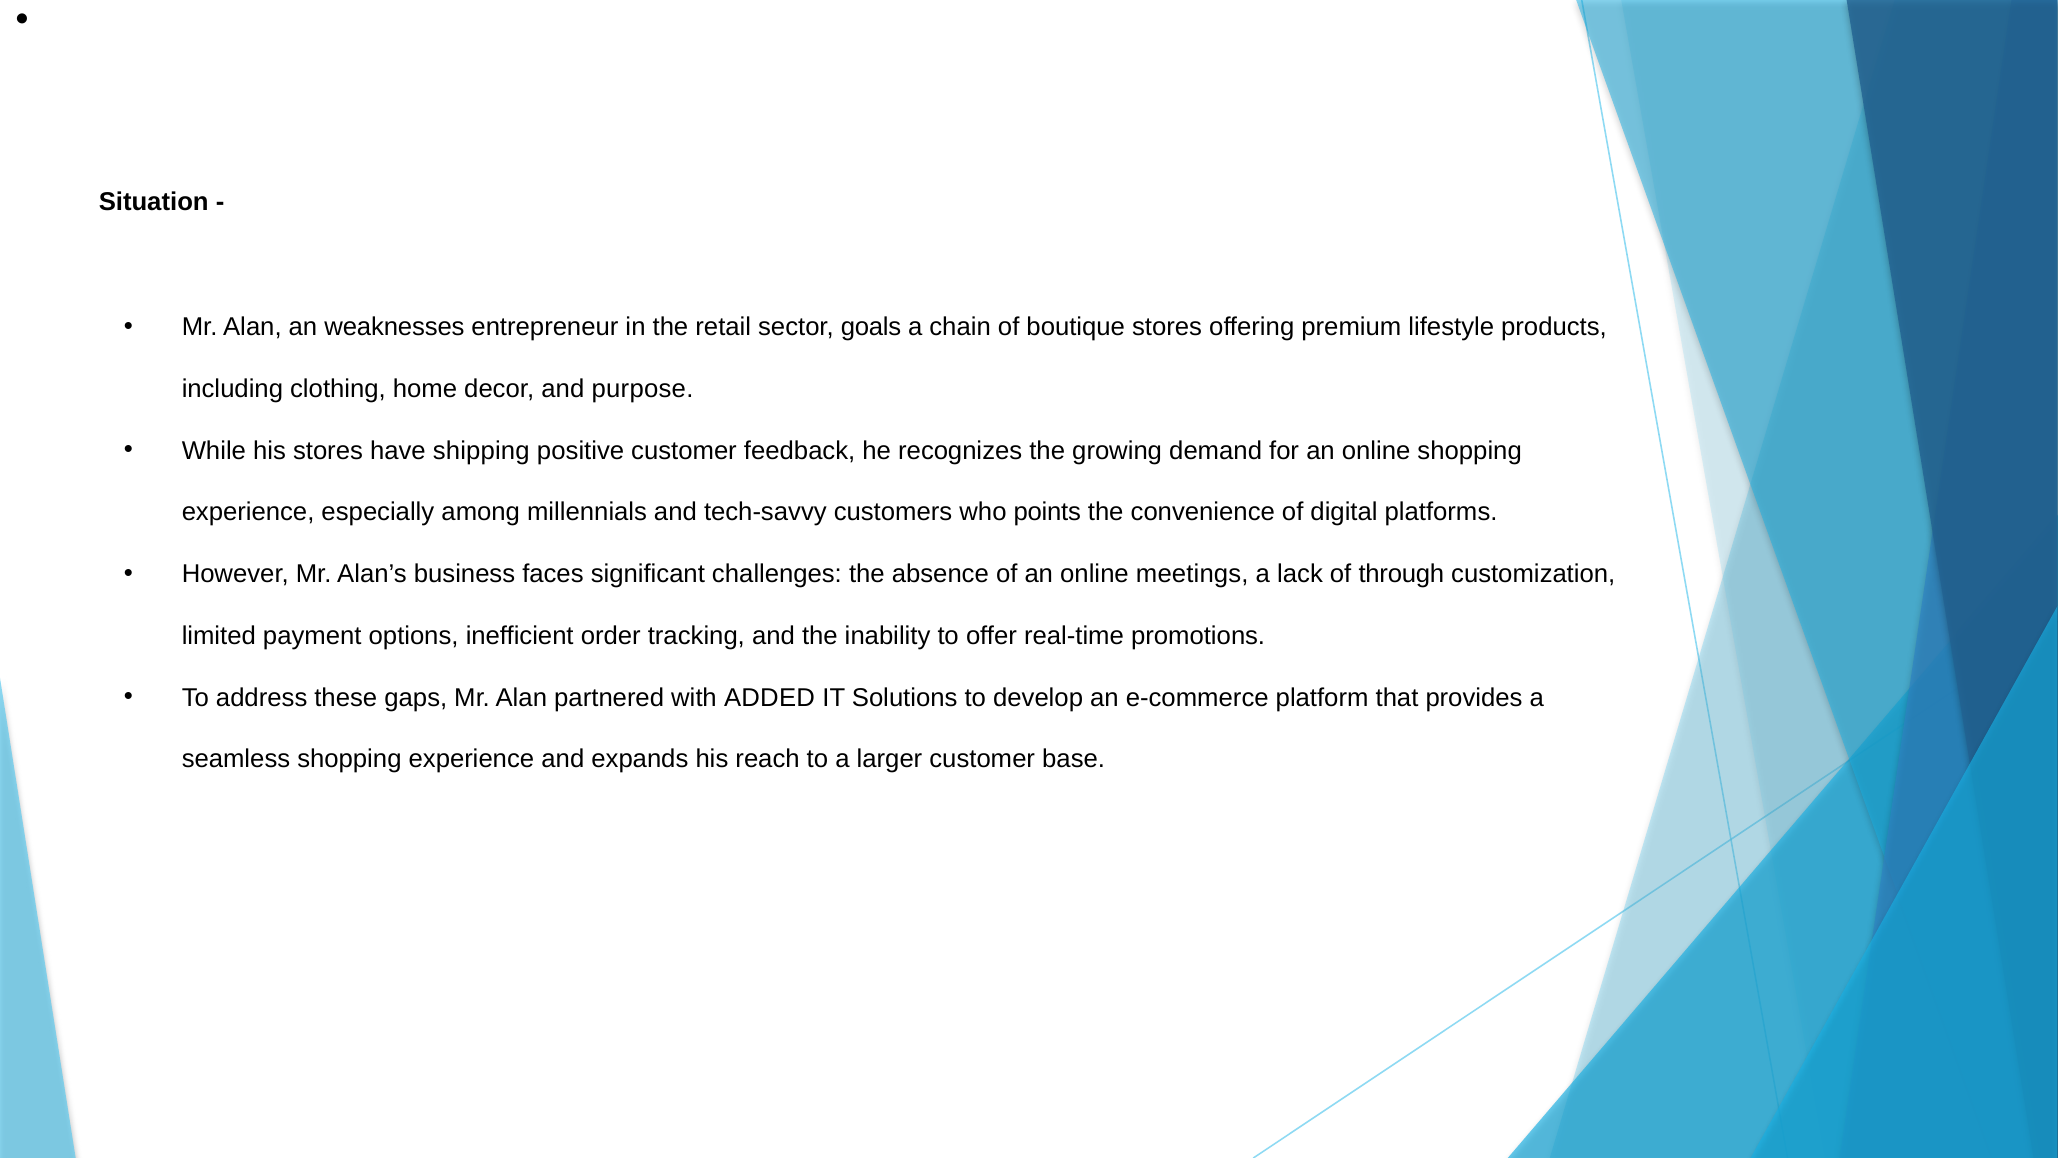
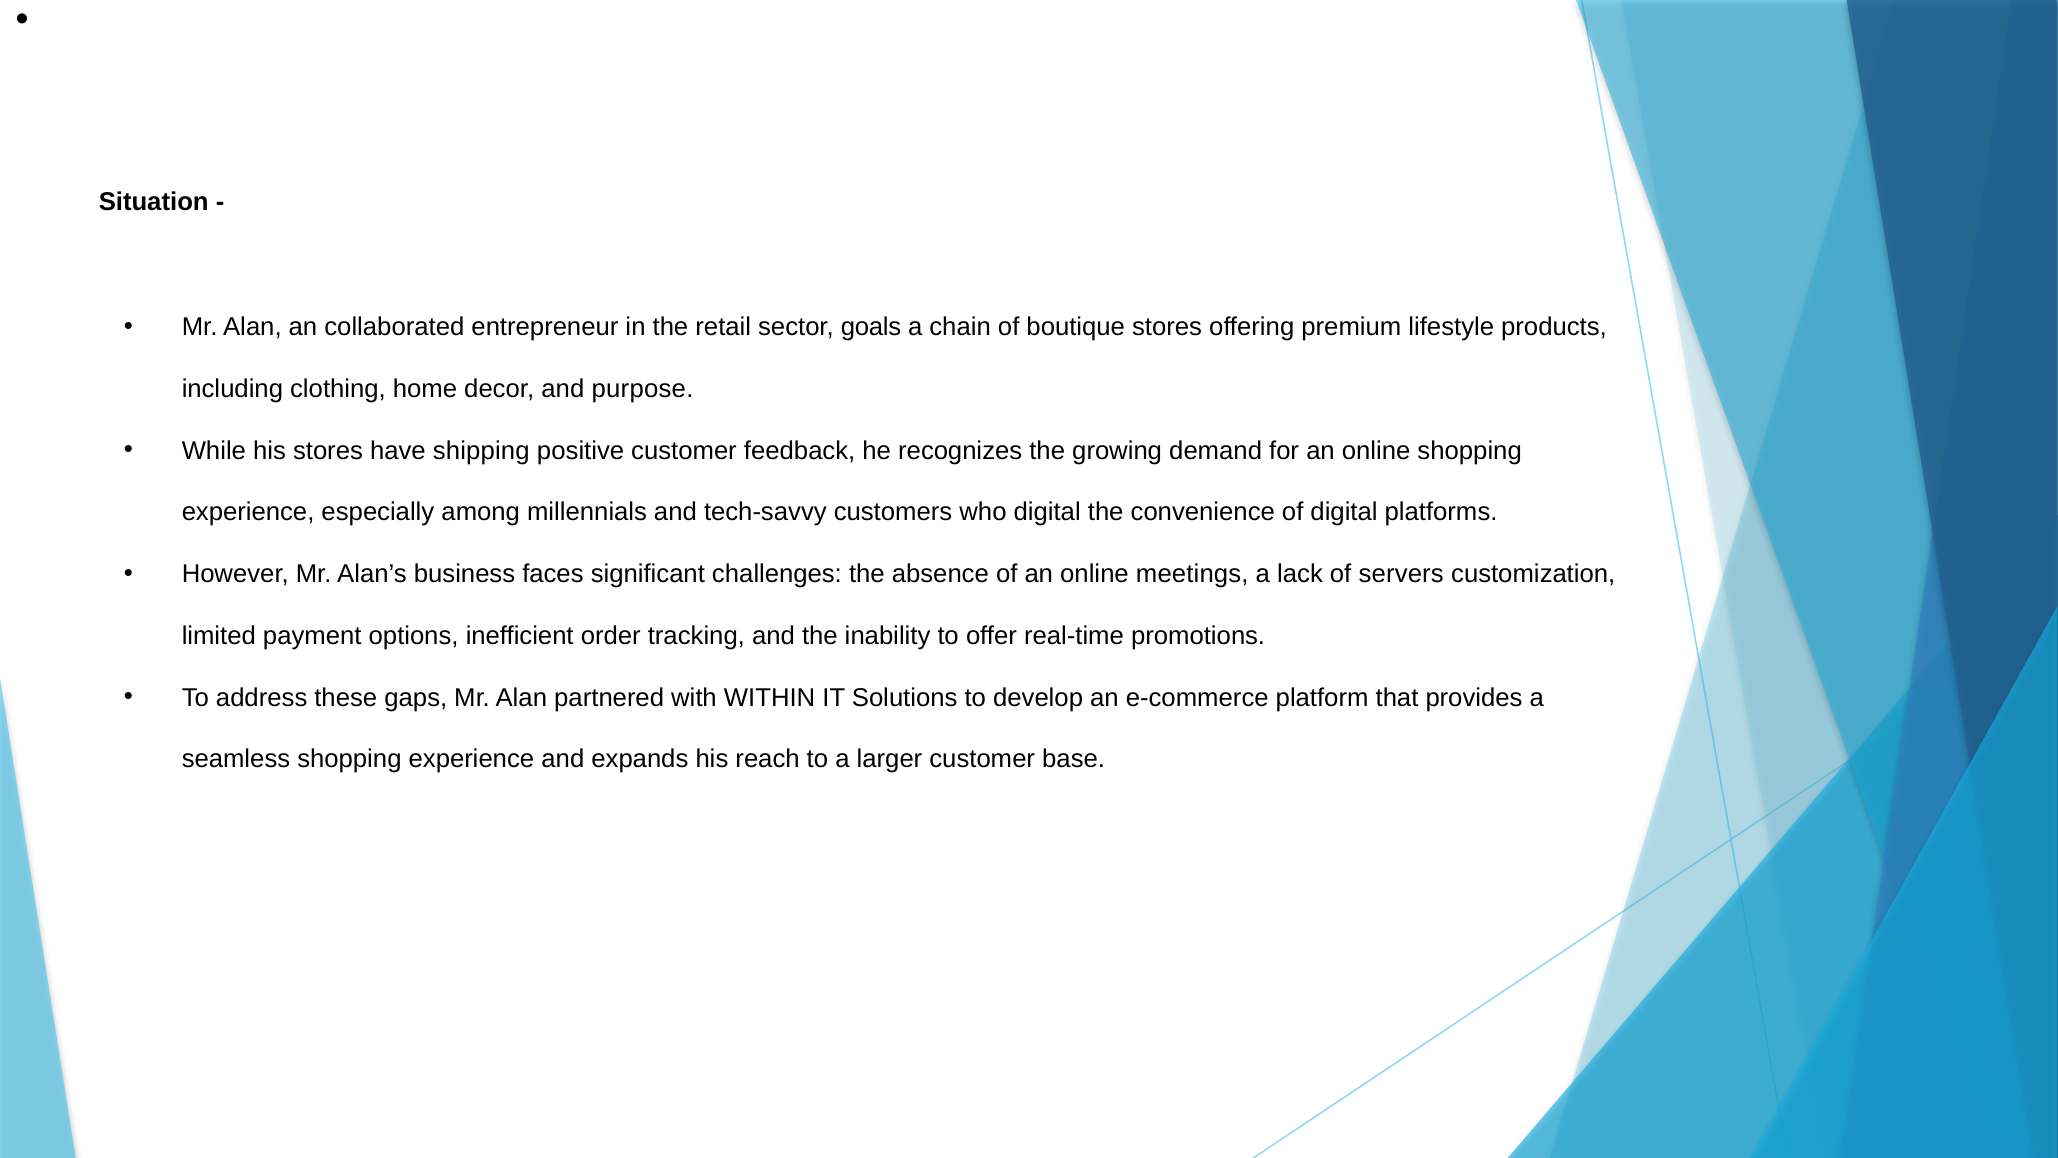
weaknesses: weaknesses -> collaborated
who points: points -> digital
through: through -> servers
ADDED: ADDED -> WITHIN
